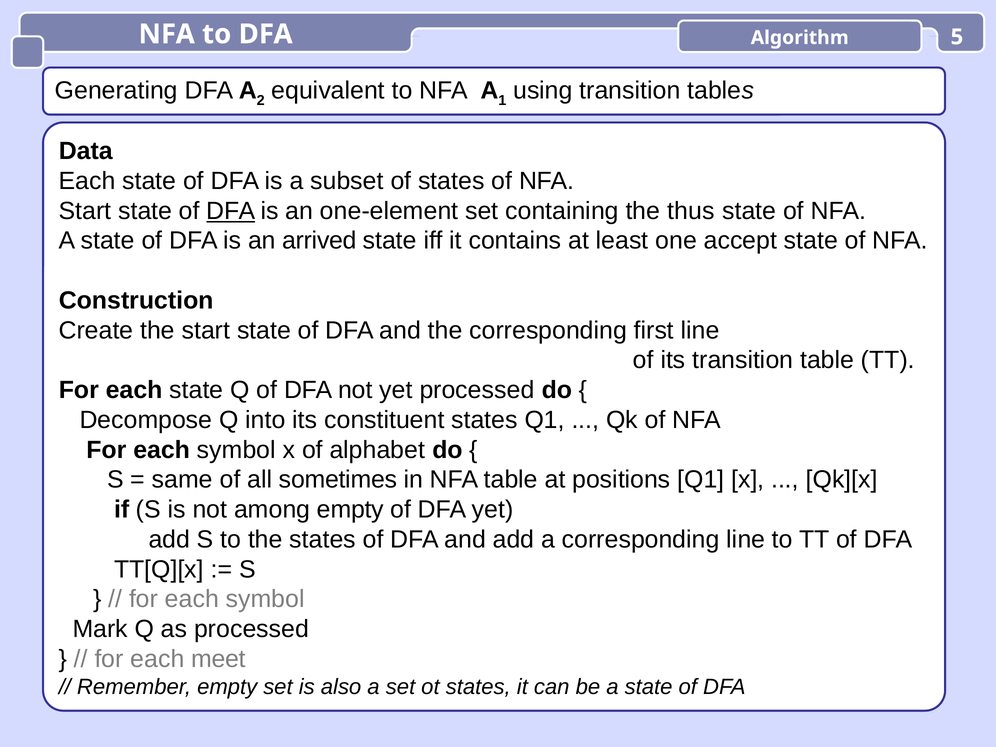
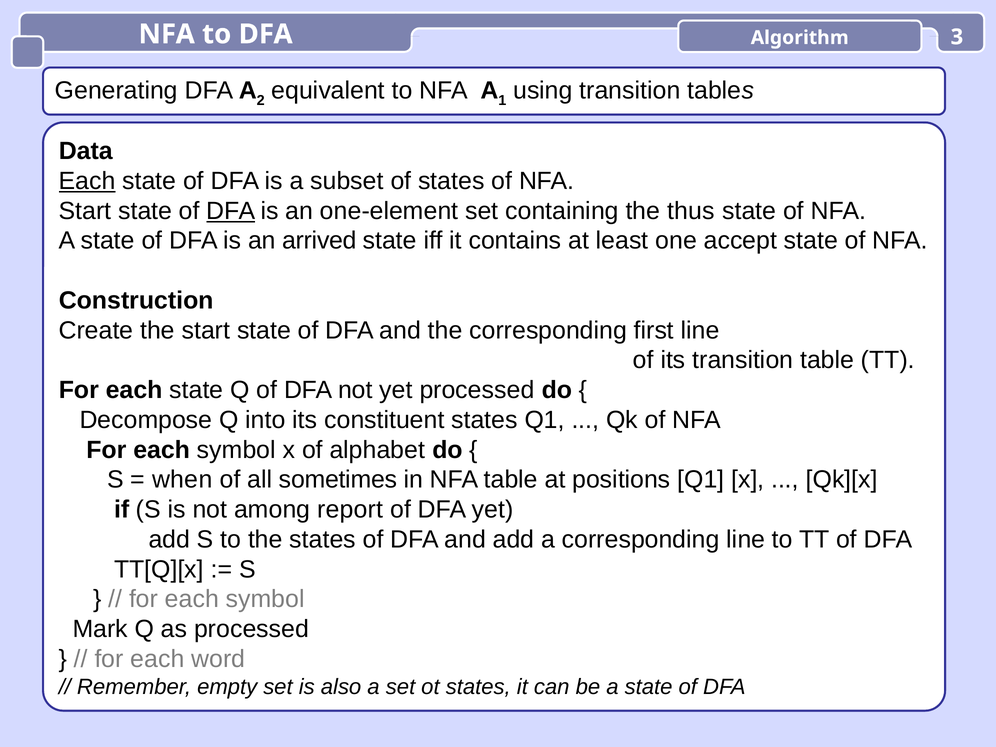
5: 5 -> 3
Each at (87, 181) underline: none -> present
same: same -> when
among empty: empty -> report
meet: meet -> word
